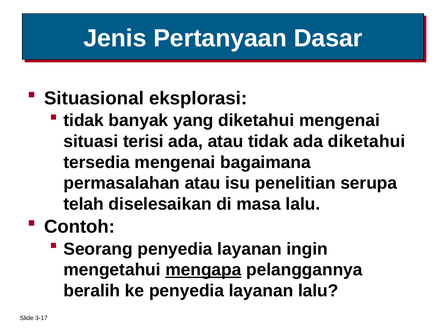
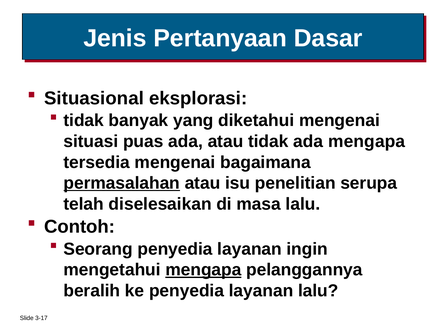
terisi: terisi -> puas
ada diketahui: diketahui -> mengapa
permasalahan underline: none -> present
